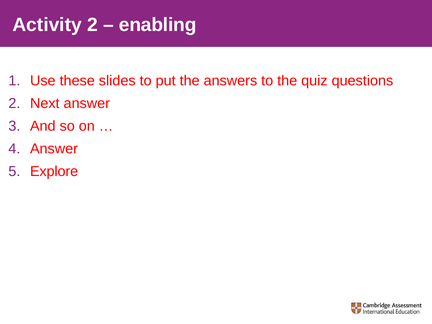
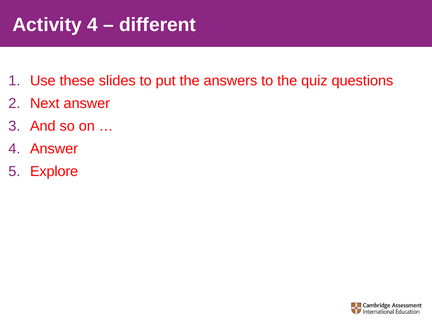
Activity 2: 2 -> 4
enabling: enabling -> different
